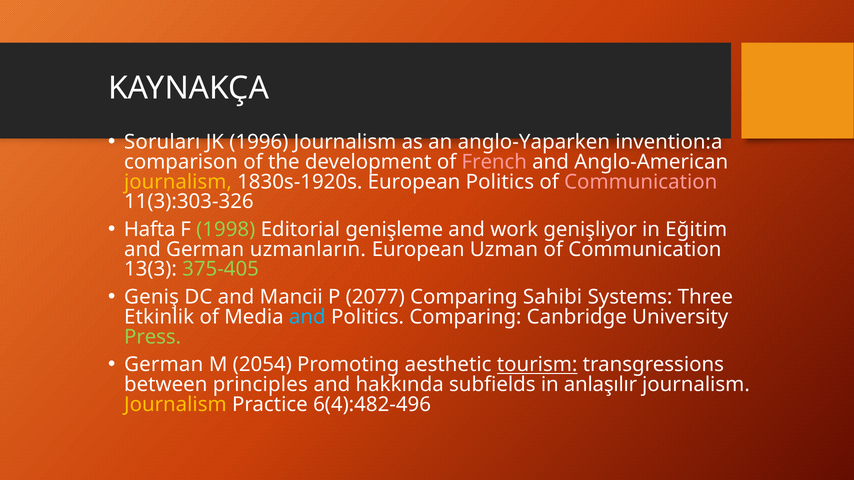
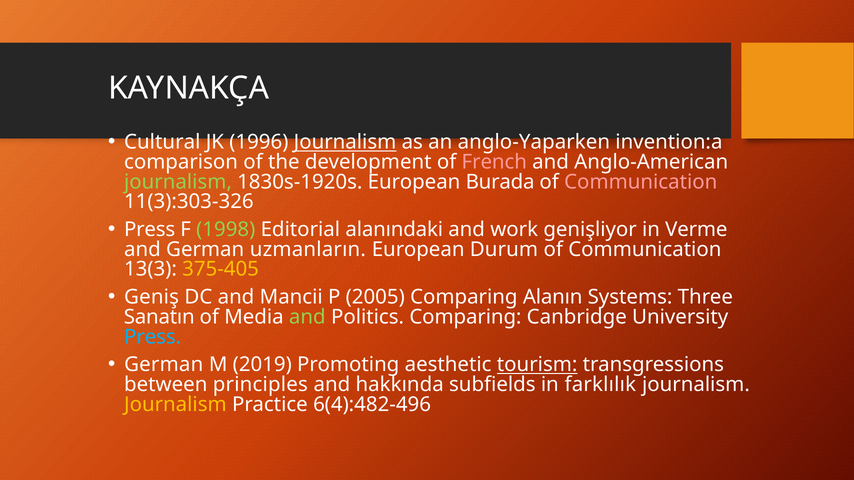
Soruları: Soruları -> Cultural
Journalism at (345, 142) underline: none -> present
journalism at (178, 182) colour: yellow -> light green
European Politics: Politics -> Burada
Hafta at (150, 230): Hafta -> Press
genişleme: genişleme -> alanındaki
Eğitim: Eğitim -> Verme
Uzman: Uzman -> Durum
375-405 colour: light green -> yellow
2077: 2077 -> 2005
Sahibi: Sahibi -> Alanın
Etkinlik: Etkinlik -> Sanatın
and at (307, 317) colour: light blue -> light green
Press at (153, 337) colour: light green -> light blue
2054: 2054 -> 2019
anlaşılır: anlaşılır -> farklılık
